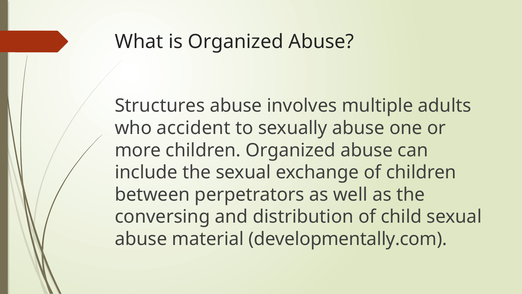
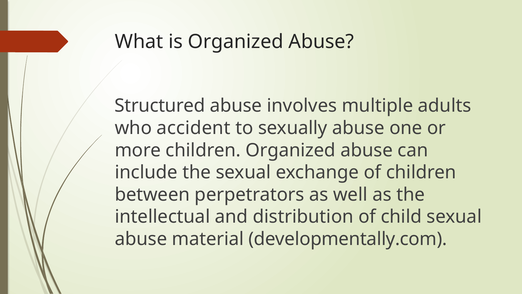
Structures: Structures -> Structured
conversing: conversing -> intellectual
